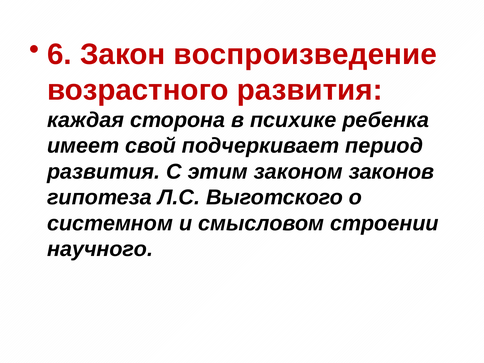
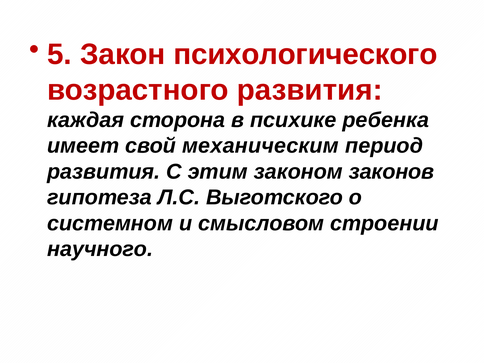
6: 6 -> 5
воспроизведение: воспроизведение -> психологического
подчеркивает: подчеркивает -> механическим
